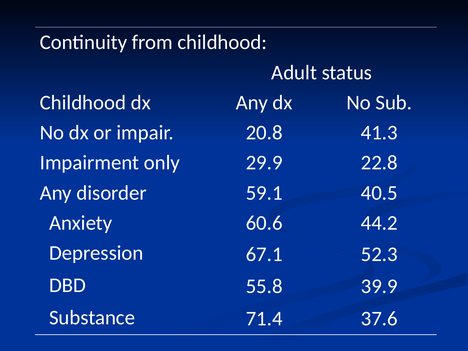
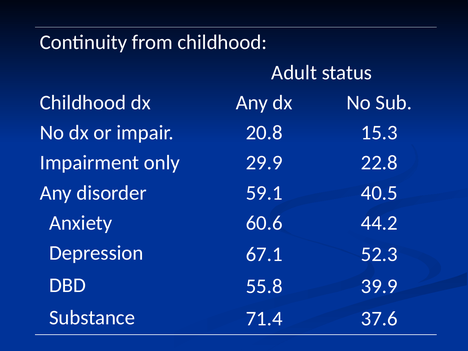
41.3: 41.3 -> 15.3
